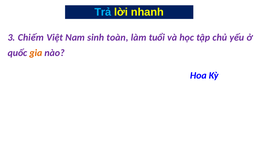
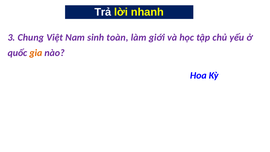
Trả colour: light blue -> white
Chiếm: Chiếm -> Chung
tuổi: tuổi -> giới
